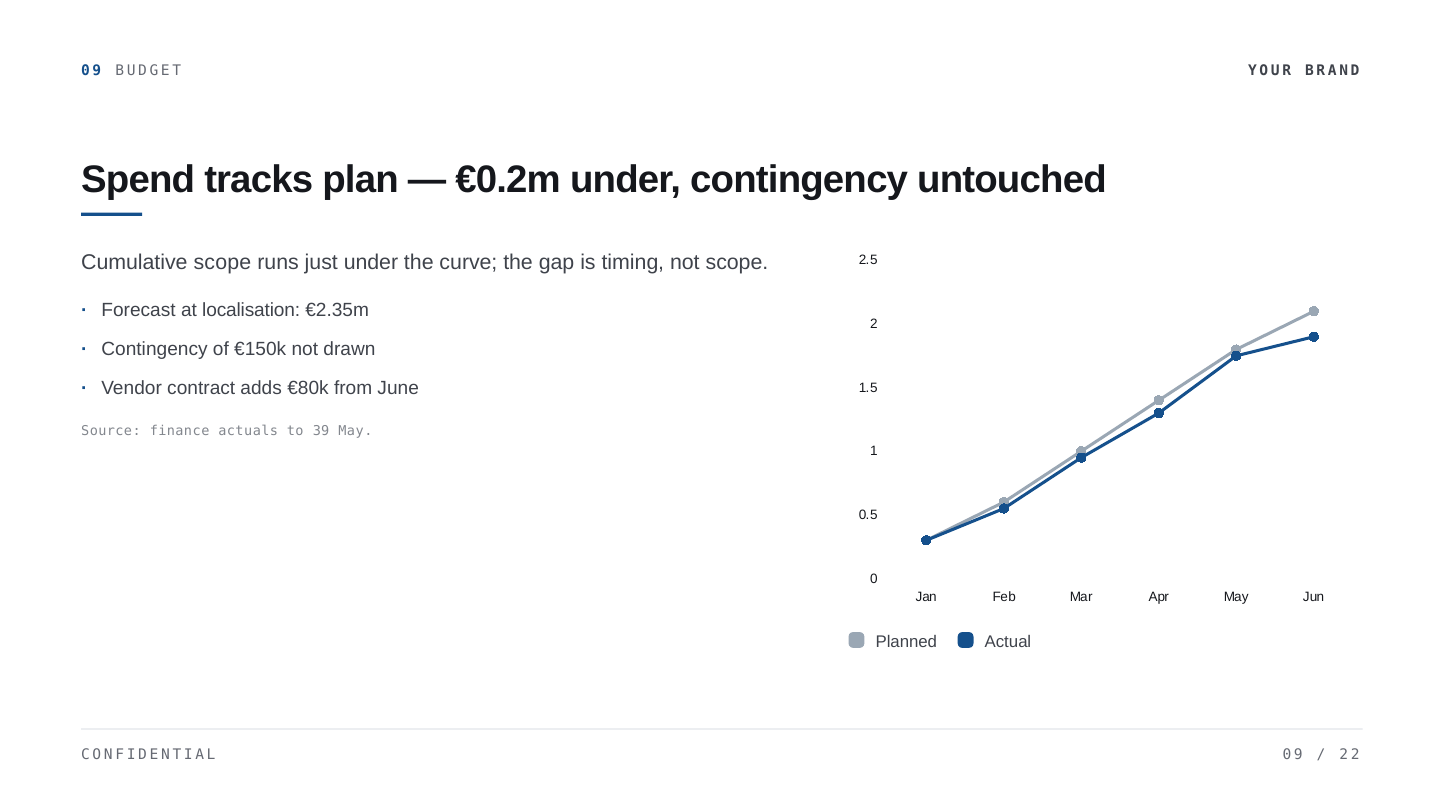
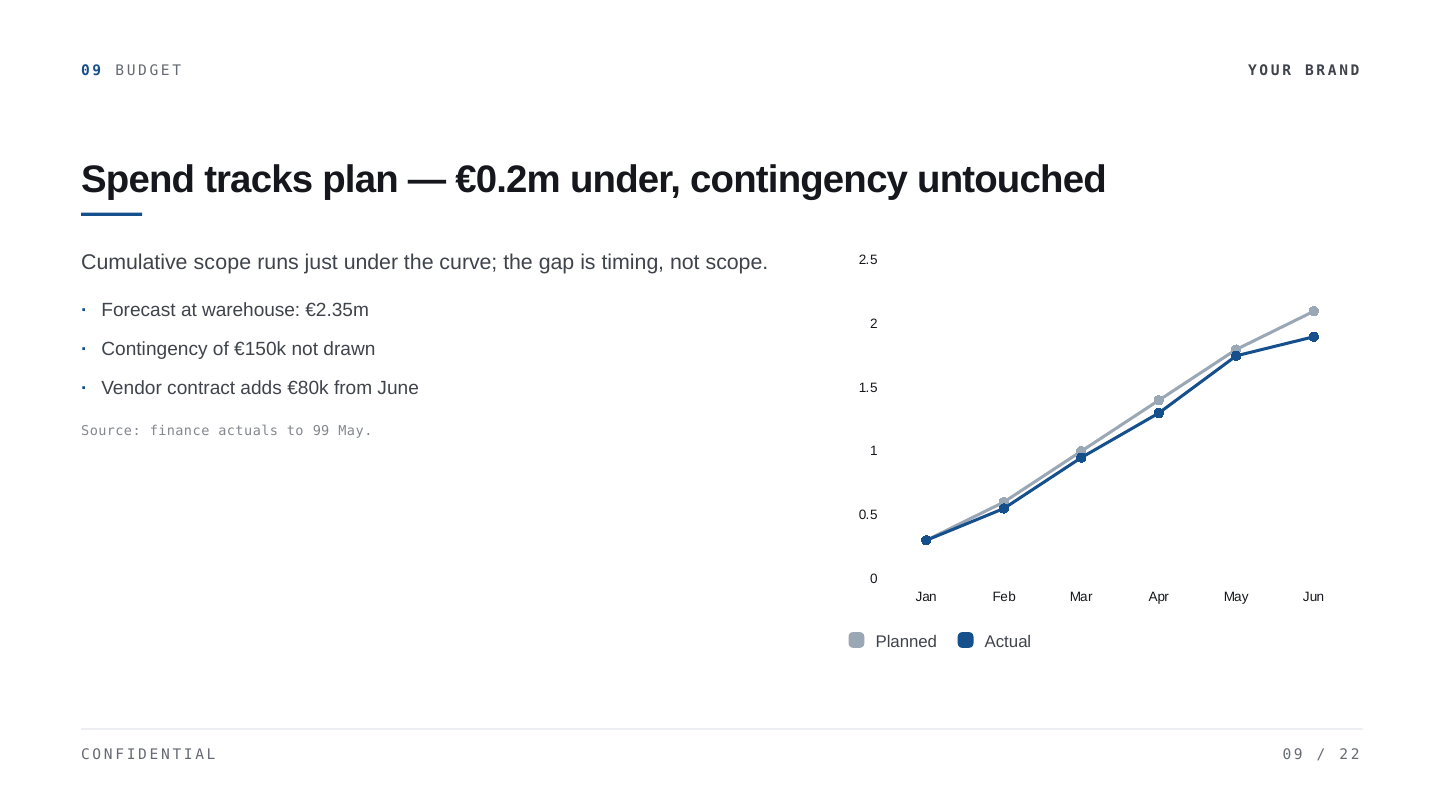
localisation: localisation -> warehouse
39: 39 -> 99
